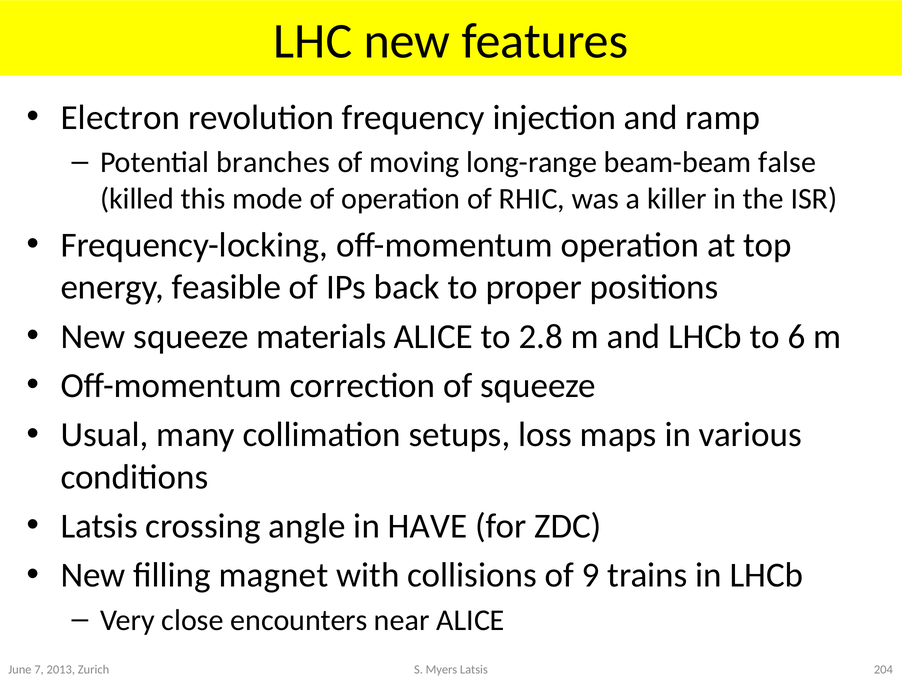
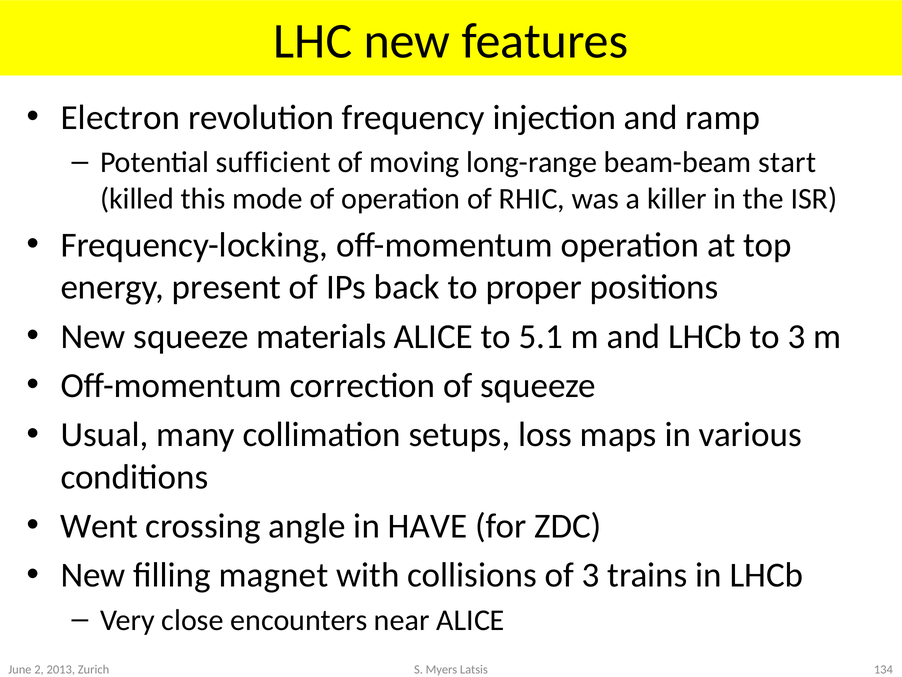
branches: branches -> sufficient
false: false -> start
feasible: feasible -> present
2.8: 2.8 -> 5.1
to 6: 6 -> 3
Latsis at (99, 526): Latsis -> Went
of 9: 9 -> 3
7: 7 -> 2
204: 204 -> 134
